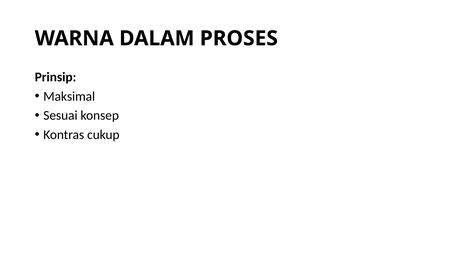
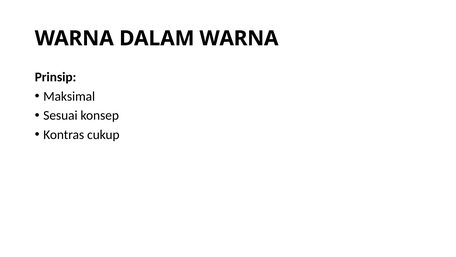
DALAM PROSES: PROSES -> WARNA
